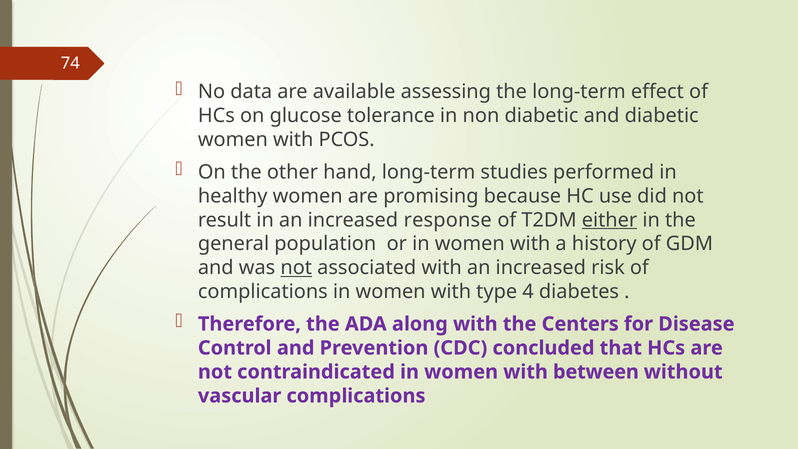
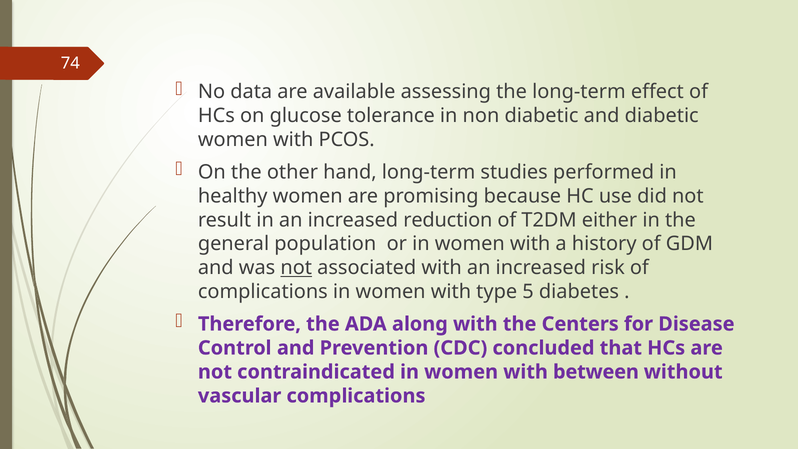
response: response -> reduction
either underline: present -> none
4: 4 -> 5
